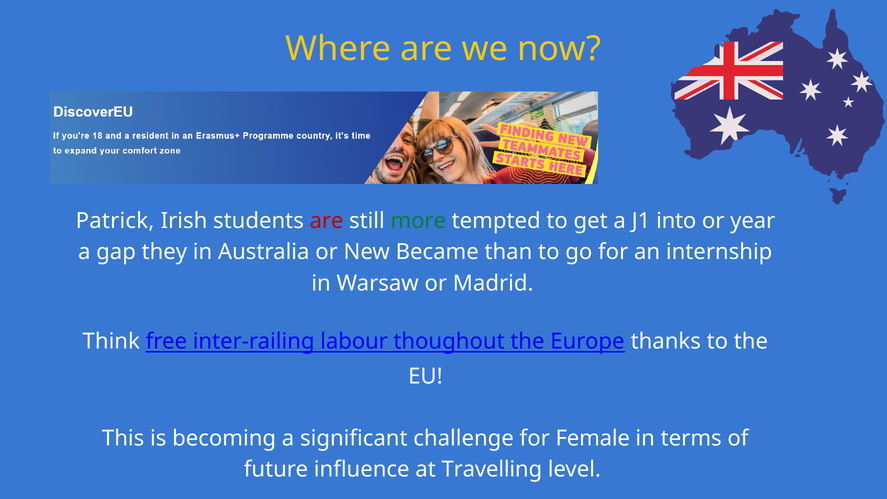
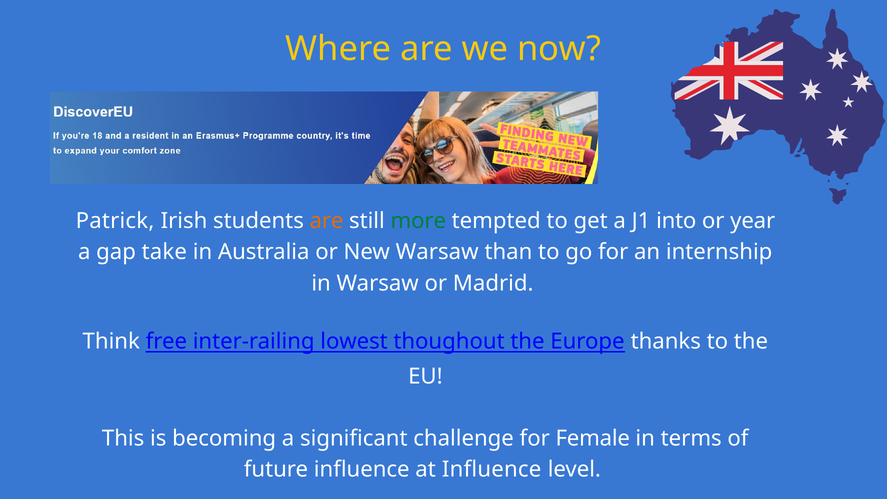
are at (327, 221) colour: red -> orange
they: they -> take
New Became: Became -> Warsaw
labour: labour -> lowest
at Travelling: Travelling -> Influence
